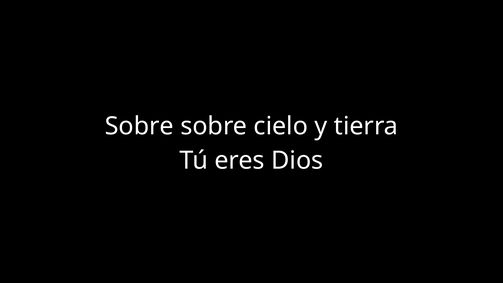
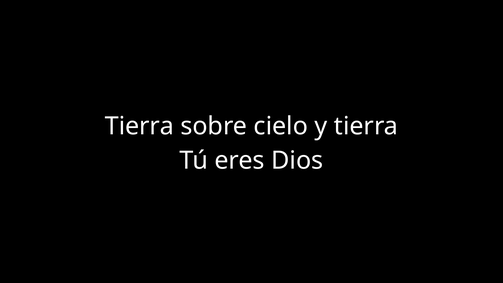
Sobre at (139, 126): Sobre -> Tierra
